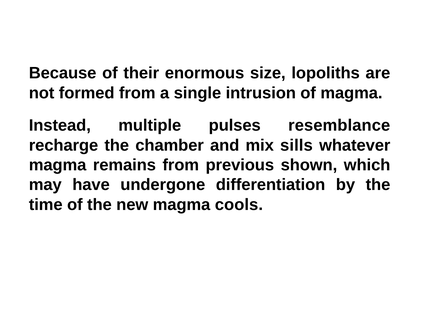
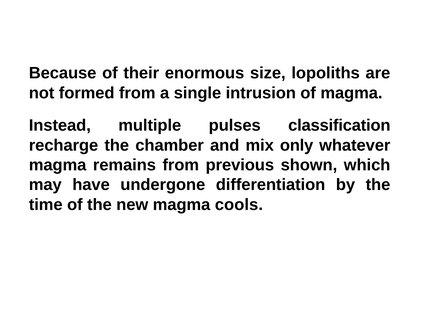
resemblance: resemblance -> classification
sills: sills -> only
